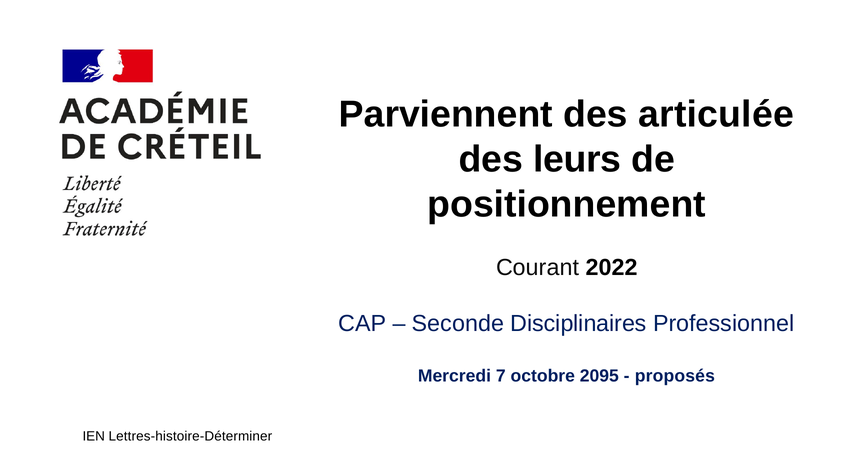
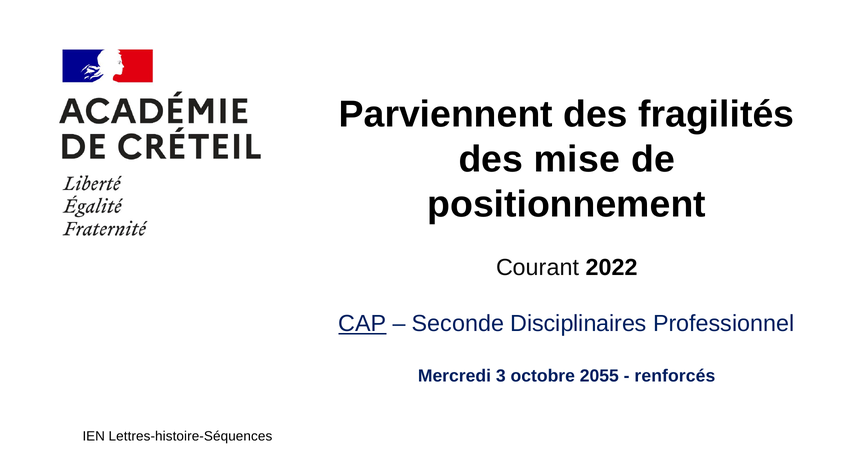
articulée: articulée -> fragilités
leurs: leurs -> mise
CAP underline: none -> present
7: 7 -> 3
2095: 2095 -> 2055
proposés: proposés -> renforcés
Lettres-histoire-Déterminer: Lettres-histoire-Déterminer -> Lettres-histoire-Séquences
